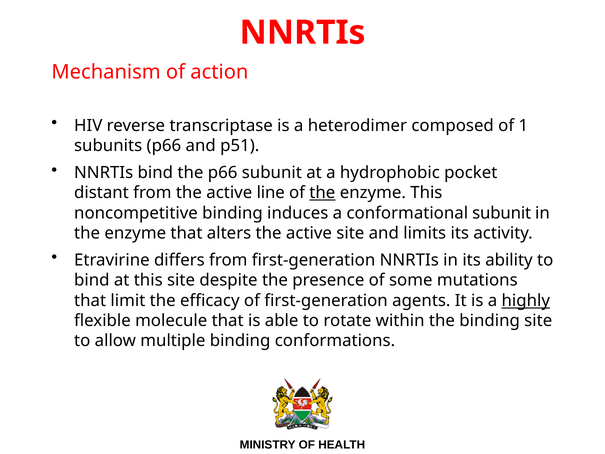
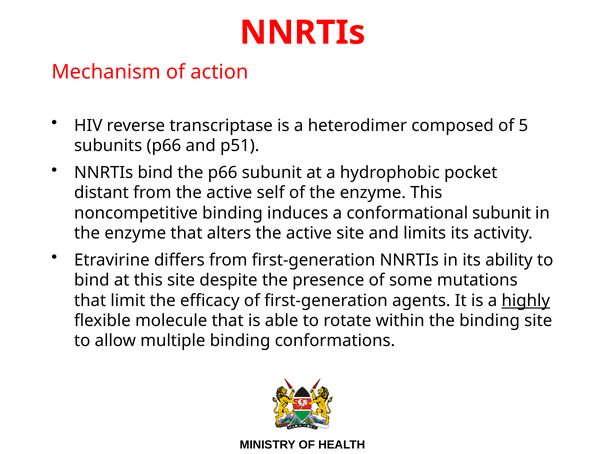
1: 1 -> 5
line: line -> self
the at (322, 193) underline: present -> none
